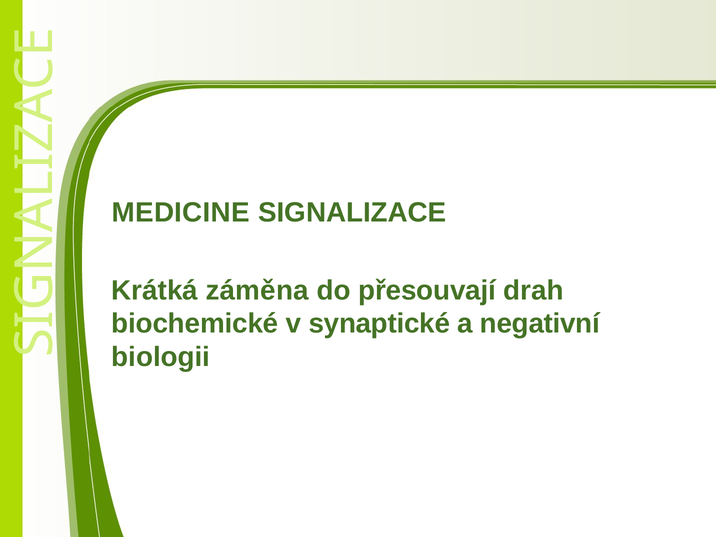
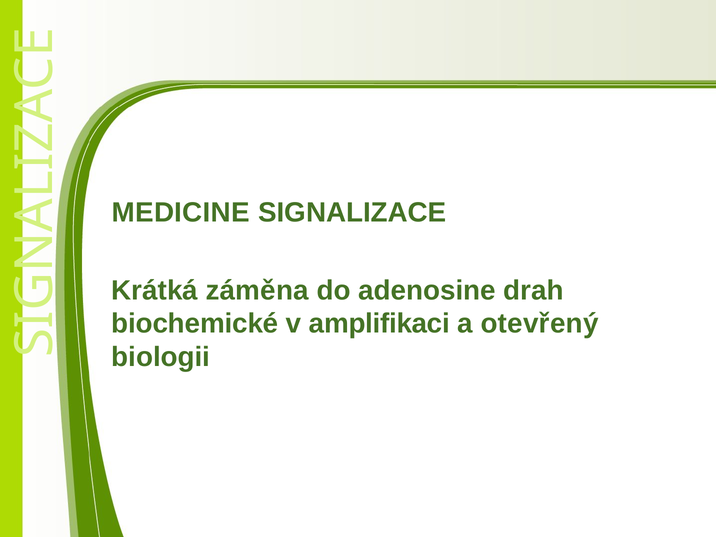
přesouvají: přesouvají -> adenosine
synaptické: synaptické -> amplifikaci
negativní: negativní -> otevřený
